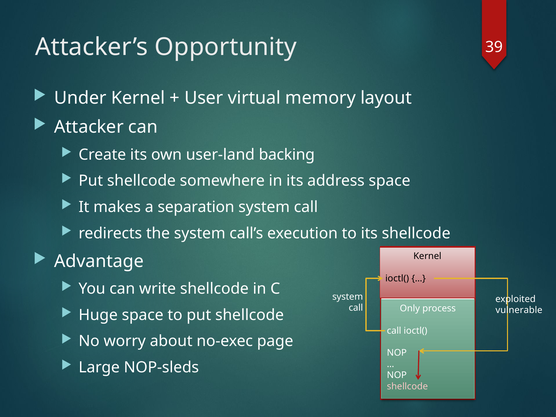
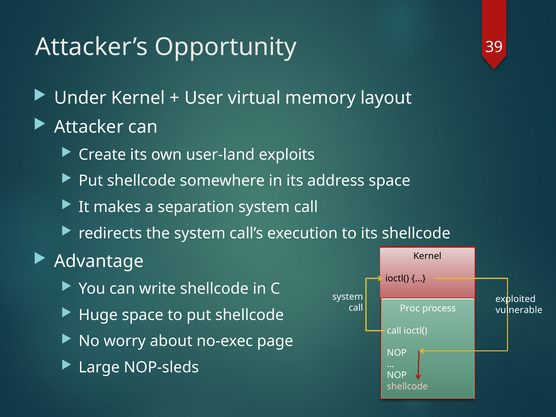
backing: backing -> exploits
Only: Only -> Proc
